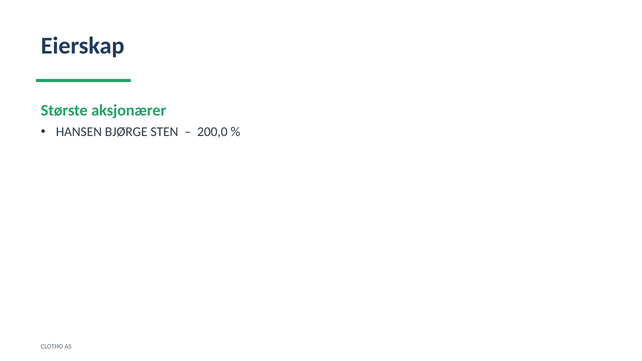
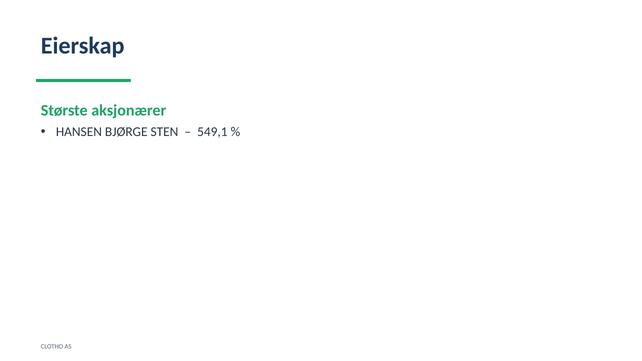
200,0: 200,0 -> 549,1
